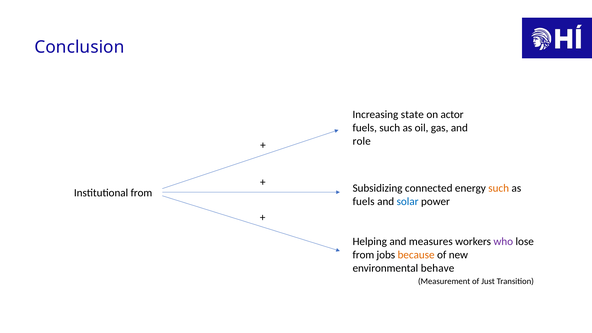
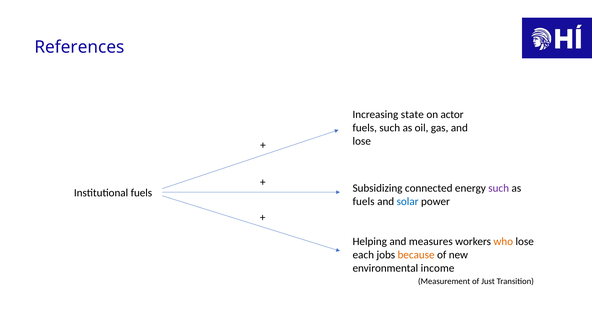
Conclusion: Conclusion -> References
role at (362, 141): role -> lose
such at (499, 188) colour: orange -> purple
Institutional from: from -> fuels
who colour: purple -> orange
from at (363, 255): from -> each
behave: behave -> income
